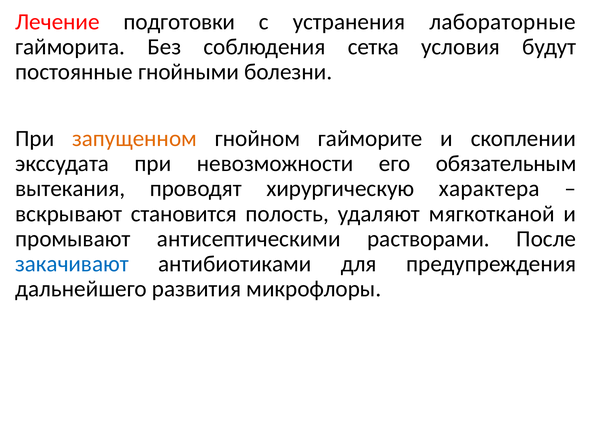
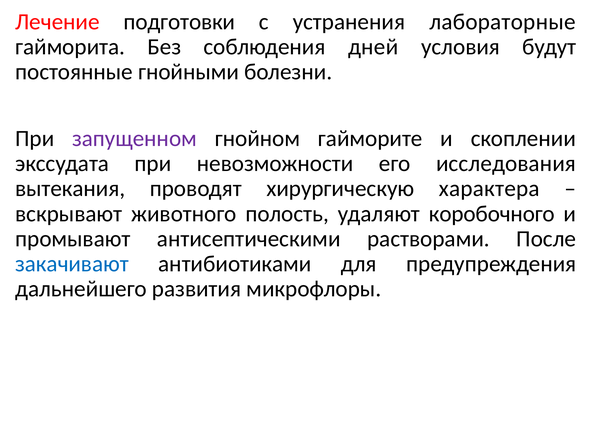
сетка: сетка -> дней
запущенном colour: orange -> purple
обязательным: обязательным -> исследования
становится: становится -> животного
мягкотканой: мягкотканой -> коробочного
